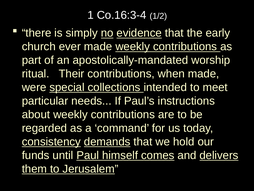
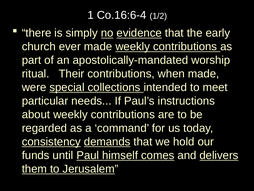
Co.16:3-4: Co.16:3-4 -> Co.16:6-4
